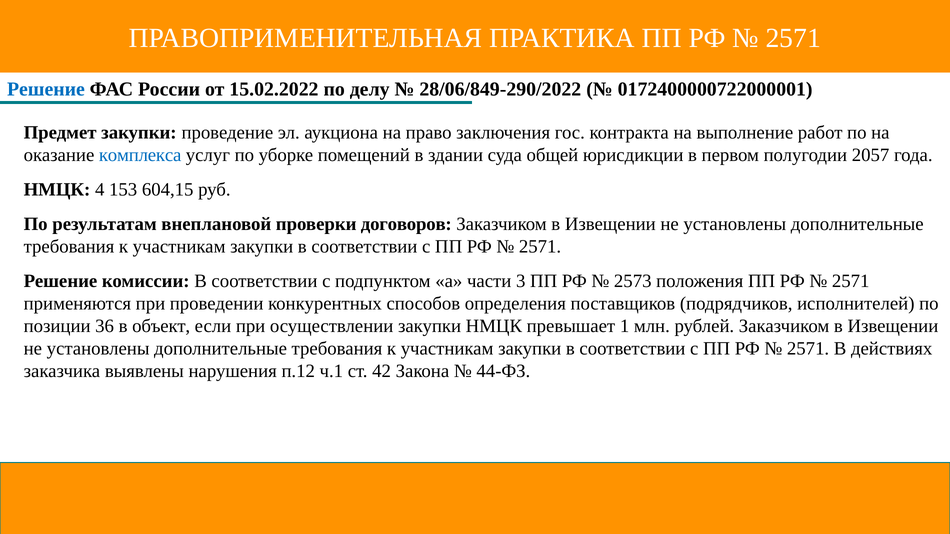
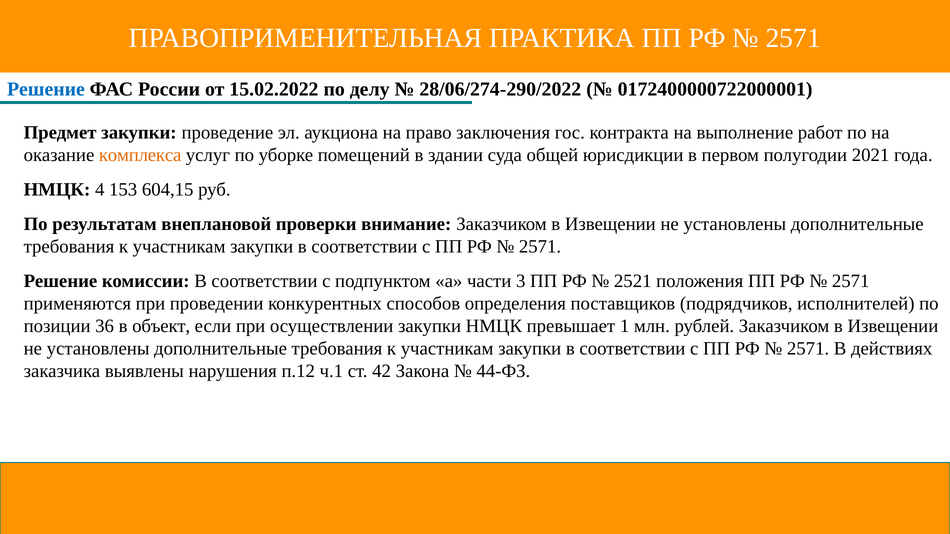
28/06/849-290/2022: 28/06/849-290/2022 -> 28/06/274-290/2022
комплекса colour: blue -> orange
2057: 2057 -> 2021
договоров: договоров -> внимание
2573: 2573 -> 2521
